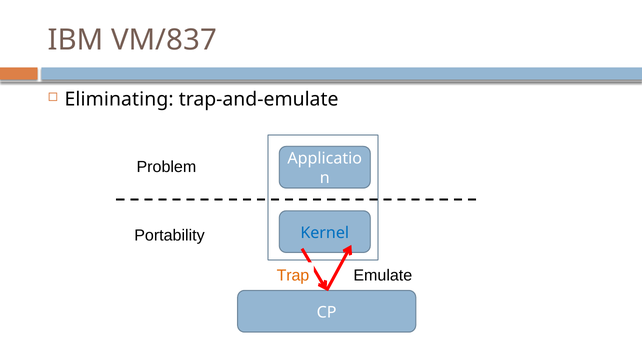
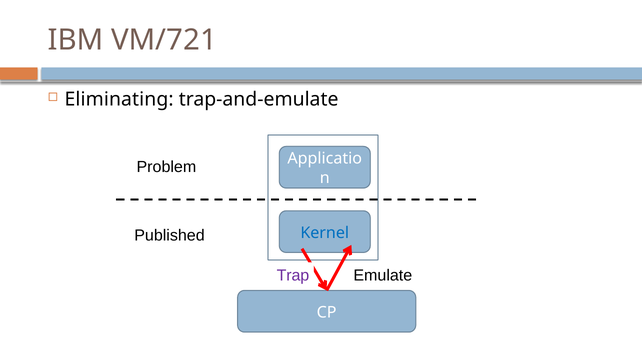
VM/837: VM/837 -> VM/721
Portability: Portability -> Published
Trap colour: orange -> purple
